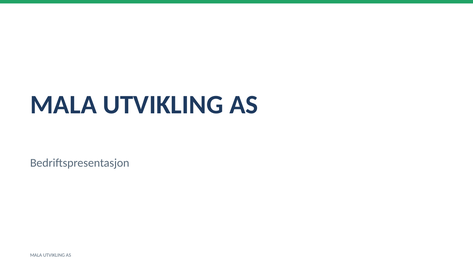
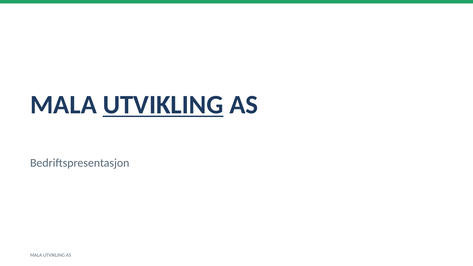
UTVIKLING at (163, 105) underline: none -> present
